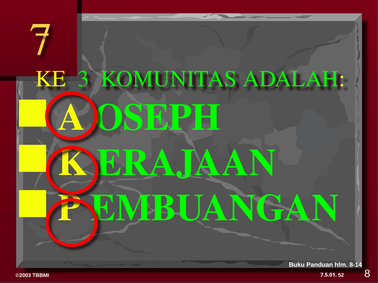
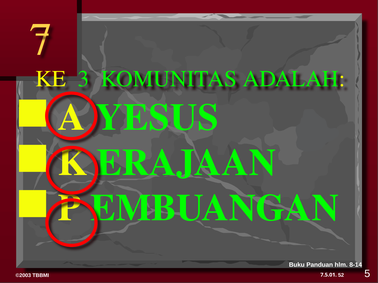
OSEPH: OSEPH -> YESUS
8: 8 -> 5
